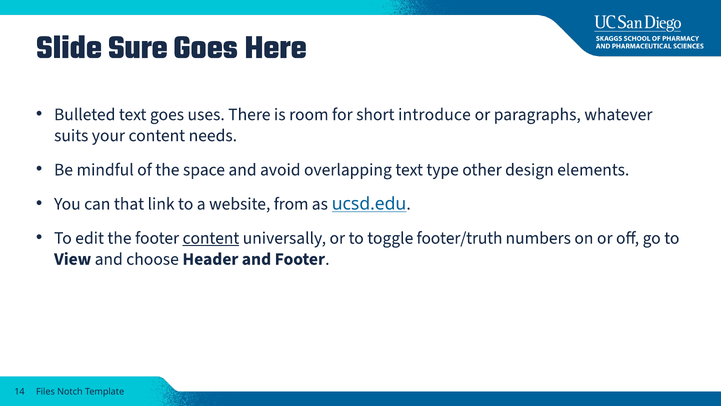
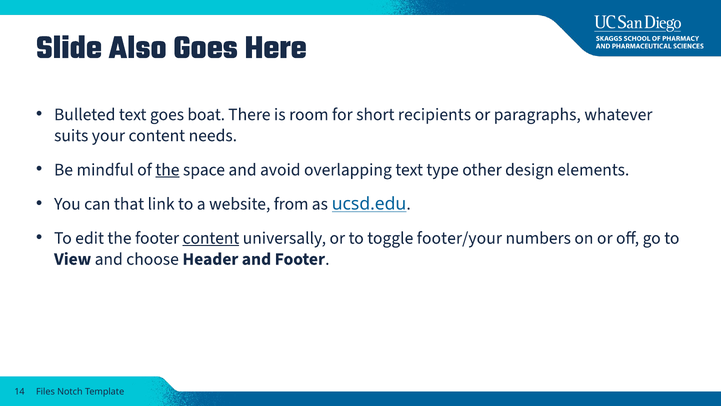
Sure: Sure -> Also
uses: uses -> boat
introduce: introduce -> recipients
the at (167, 169) underline: none -> present
footer/truth: footer/truth -> footer/your
